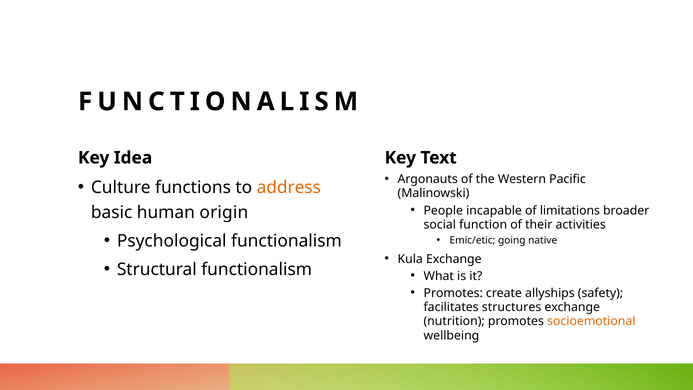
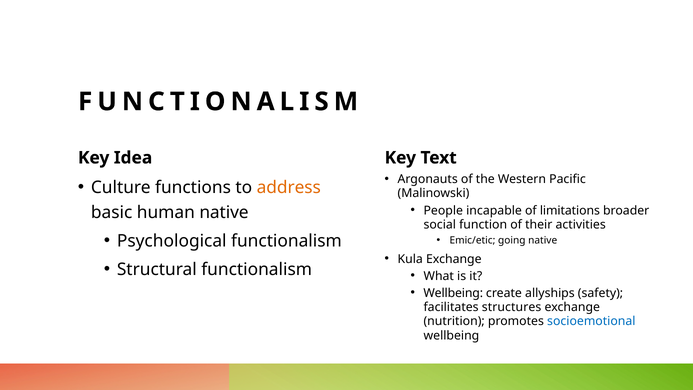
human origin: origin -> native
Promotes at (453, 293): Promotes -> Wellbeing
socioemotional colour: orange -> blue
